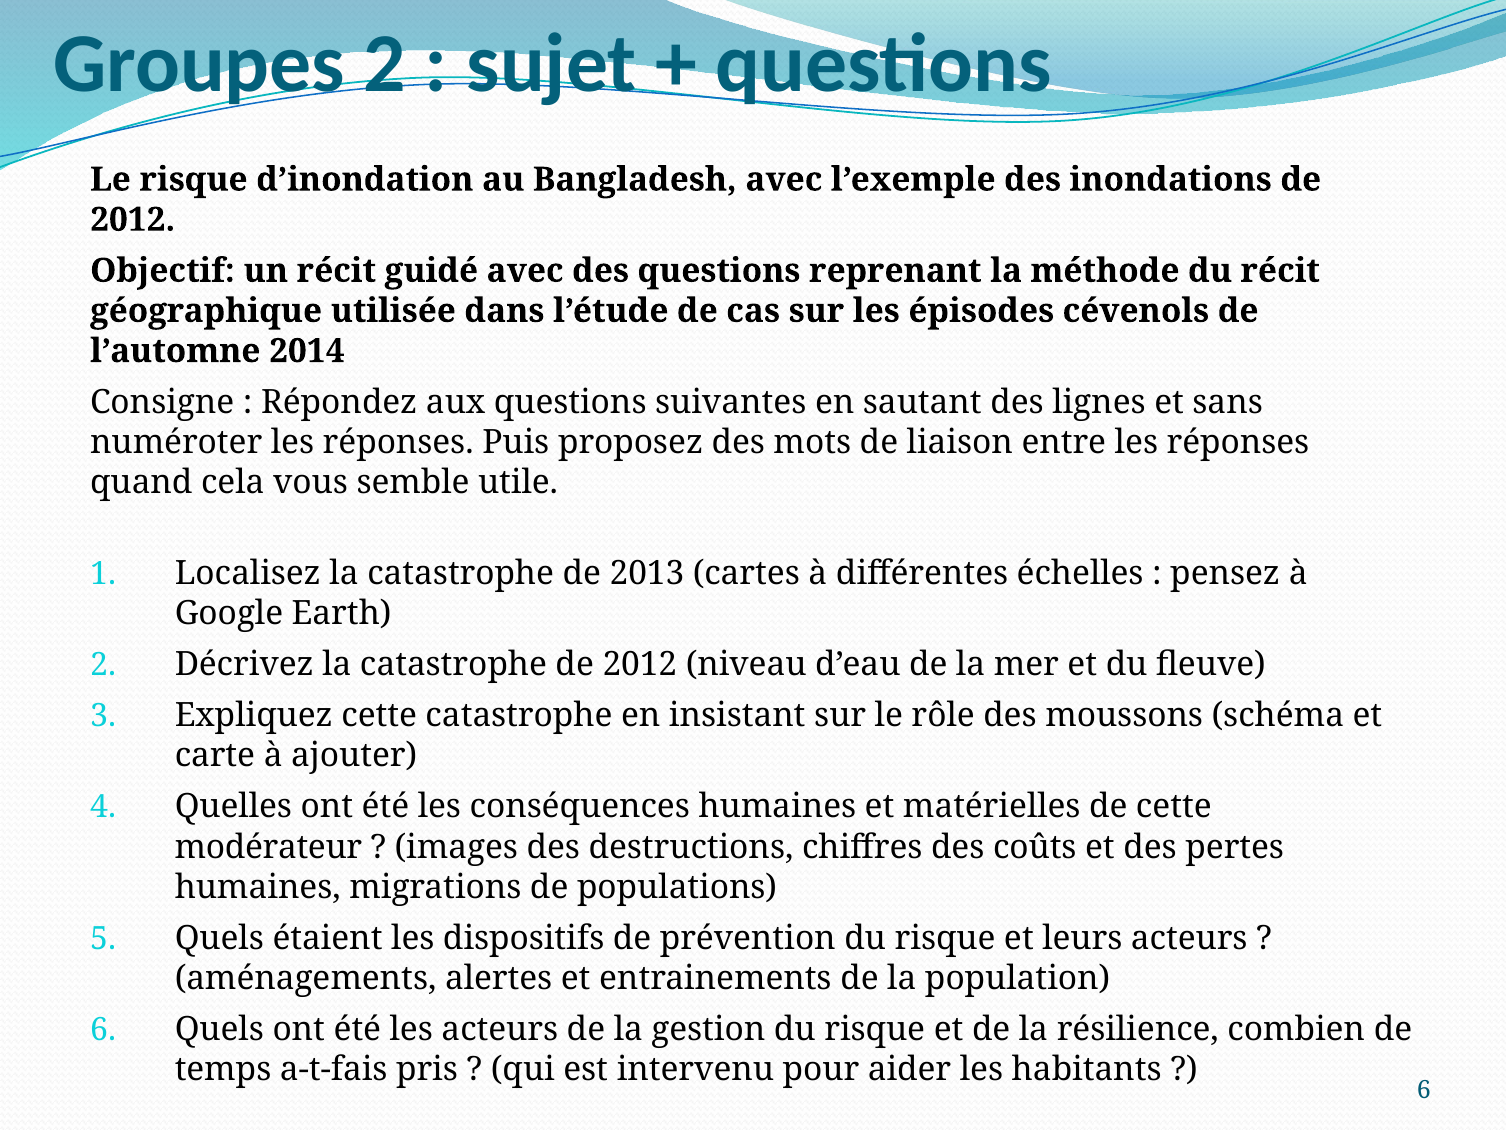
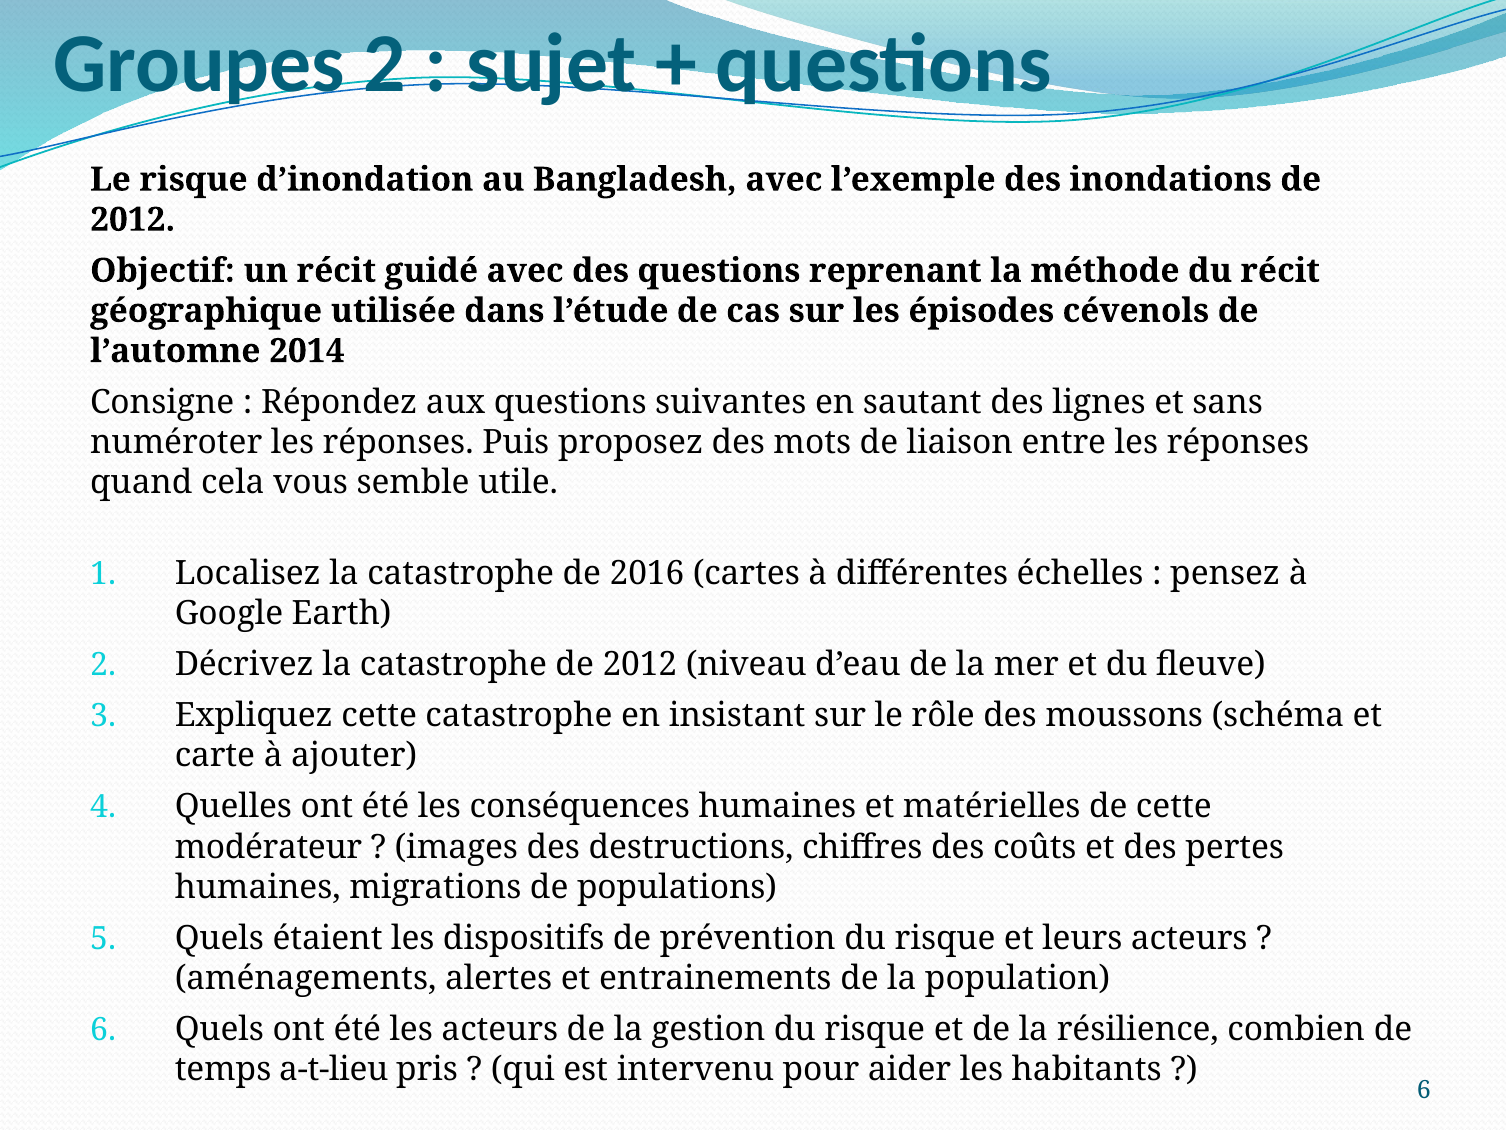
2013: 2013 -> 2016
a-t-fais: a-t-fais -> a-t-lieu
